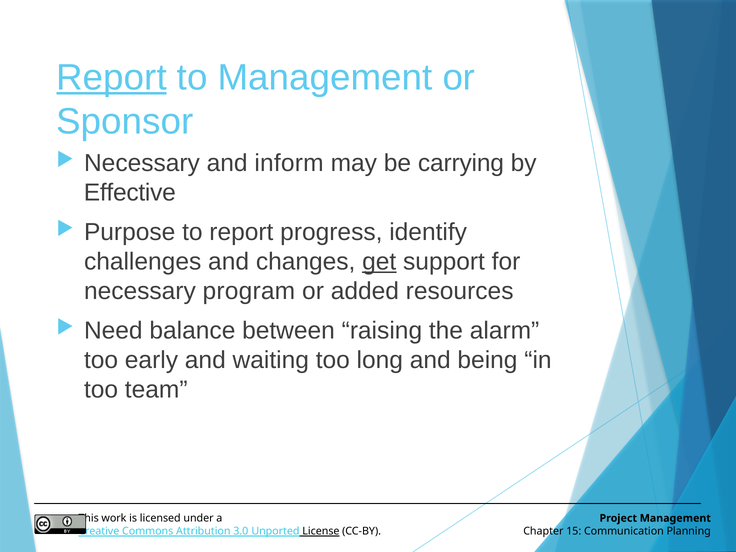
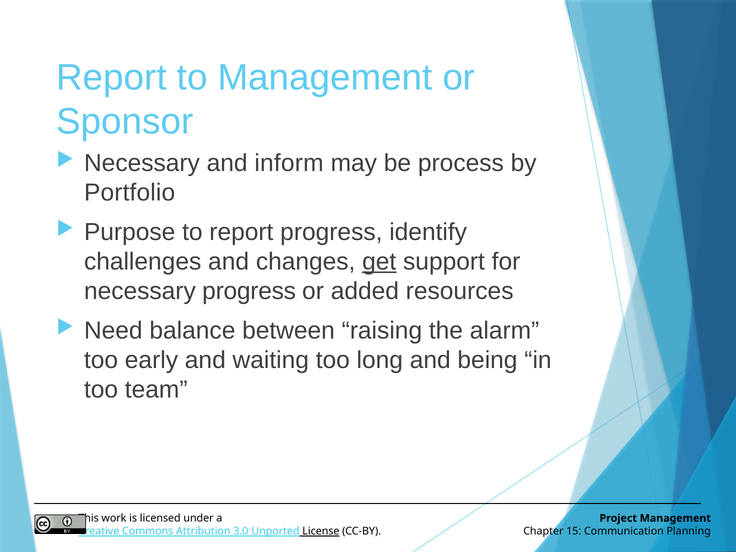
Report at (112, 77) underline: present -> none
carrying: carrying -> process
Effective: Effective -> Portfolio
necessary program: program -> progress
